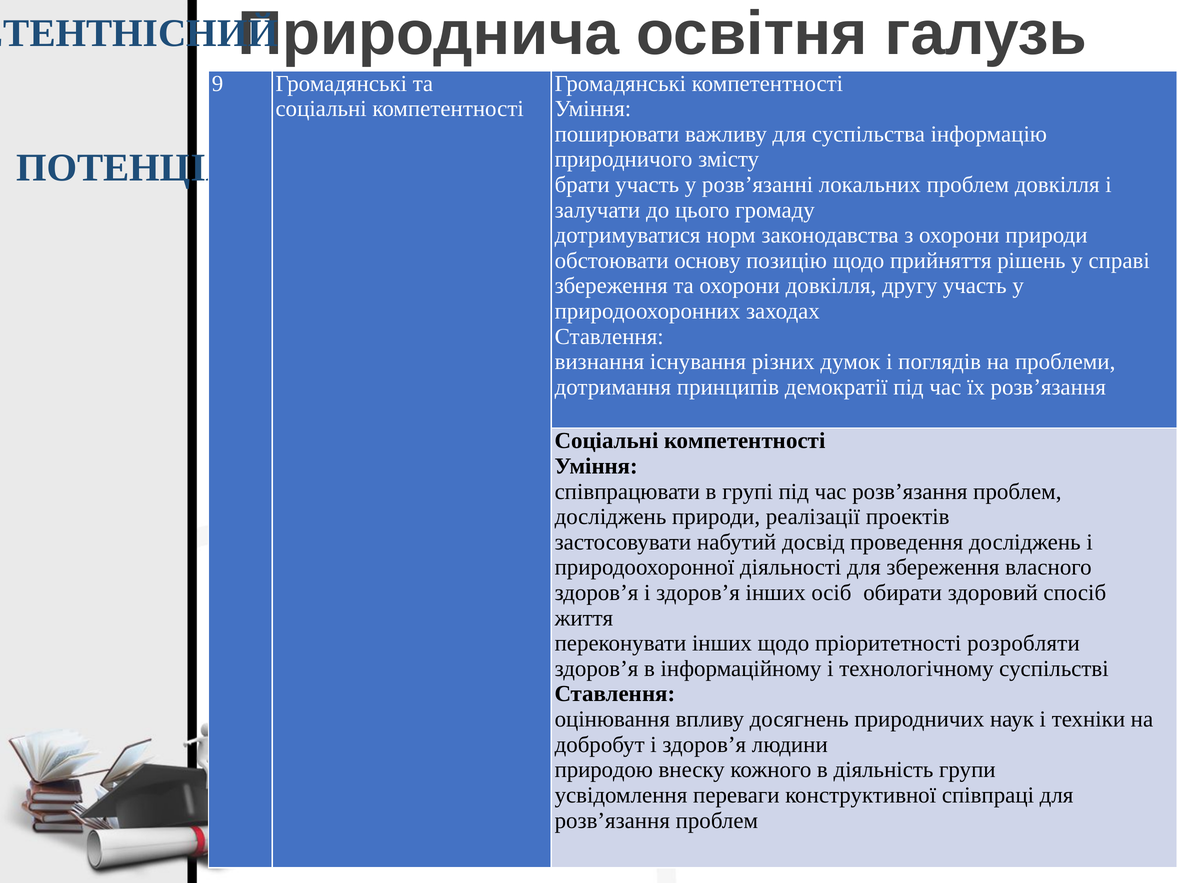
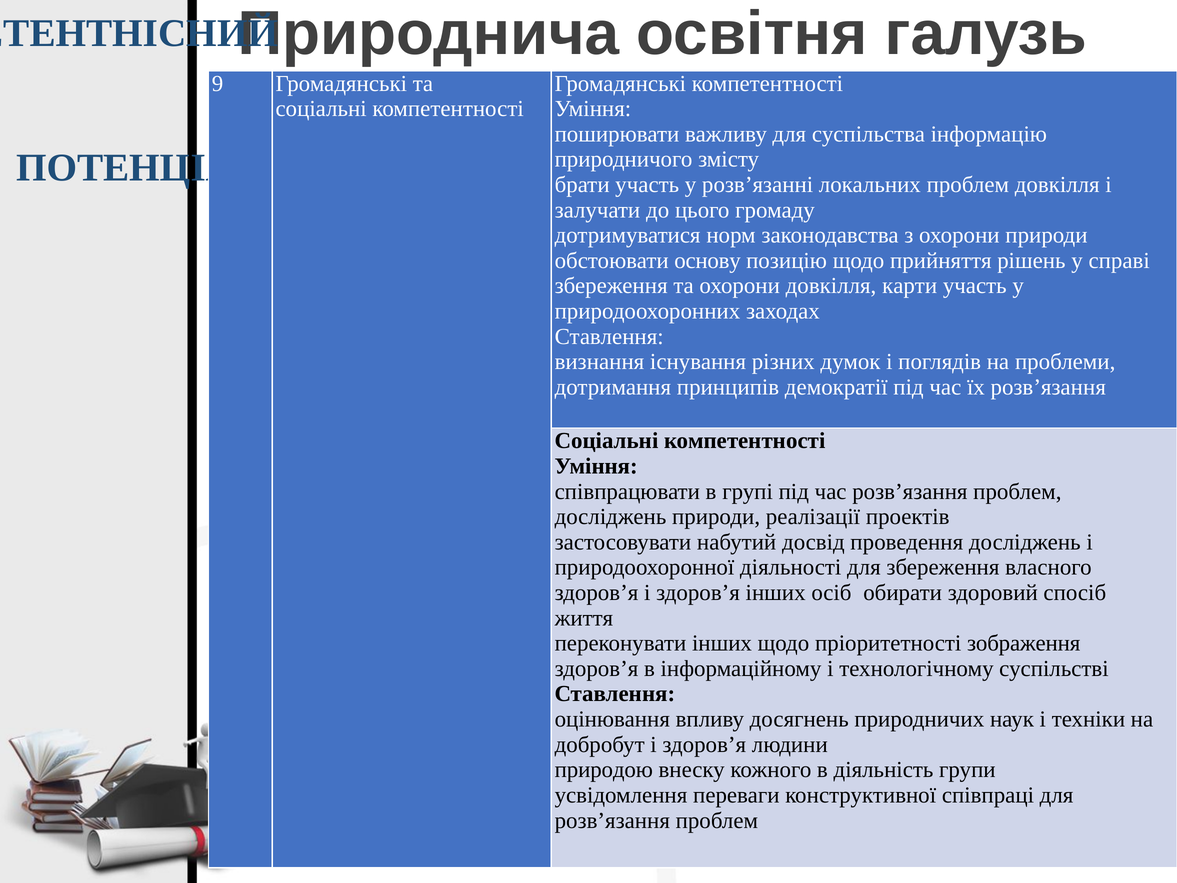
другу: другу -> карти
розробляти: розробляти -> зображення
